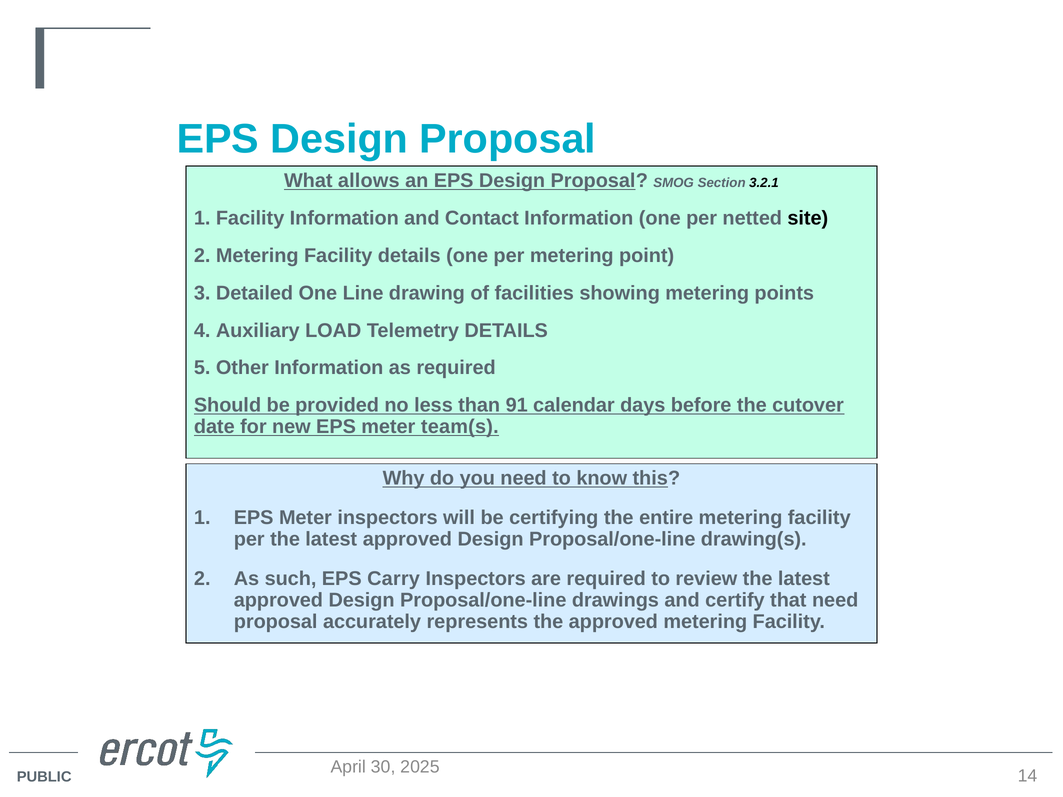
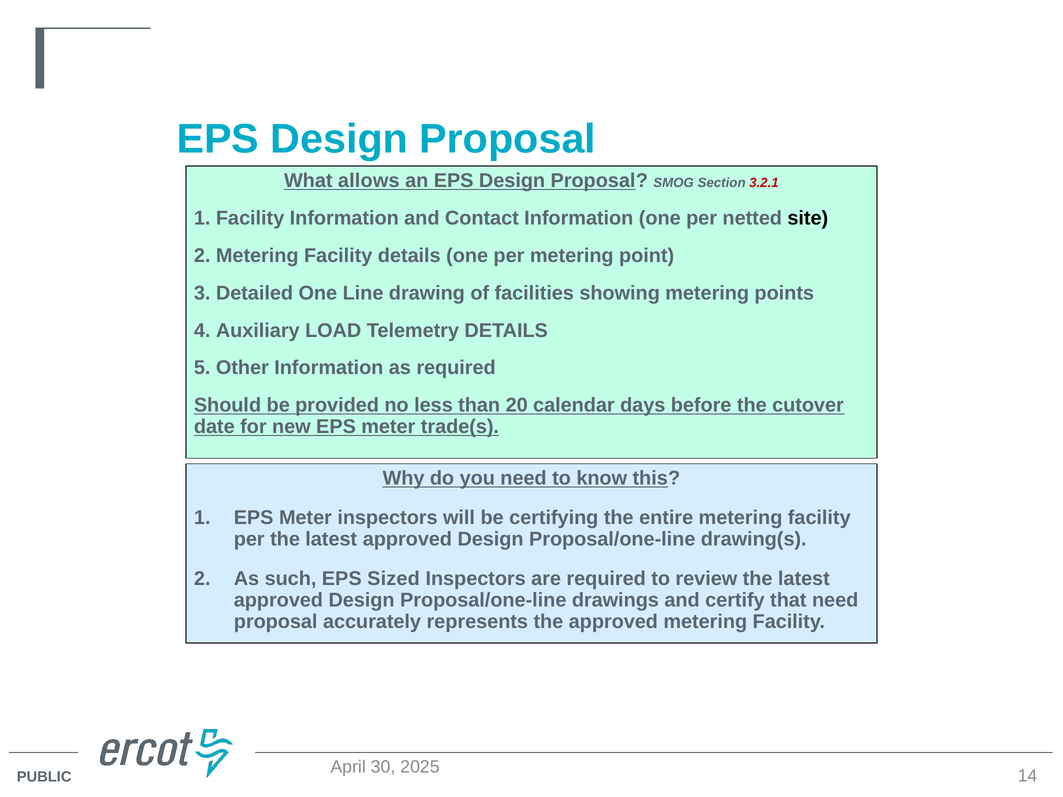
3.2.1 colour: black -> red
91: 91 -> 20
team(s: team(s -> trade(s
Carry: Carry -> Sized
